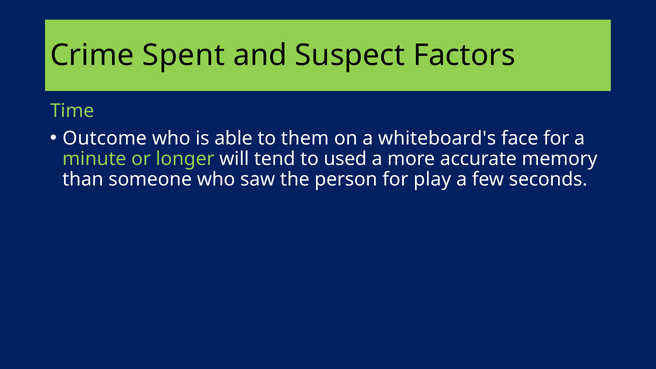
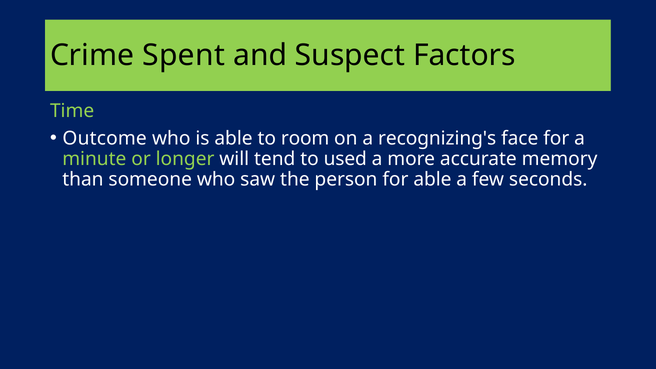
them: them -> room
whiteboard's: whiteboard's -> recognizing's
for play: play -> able
